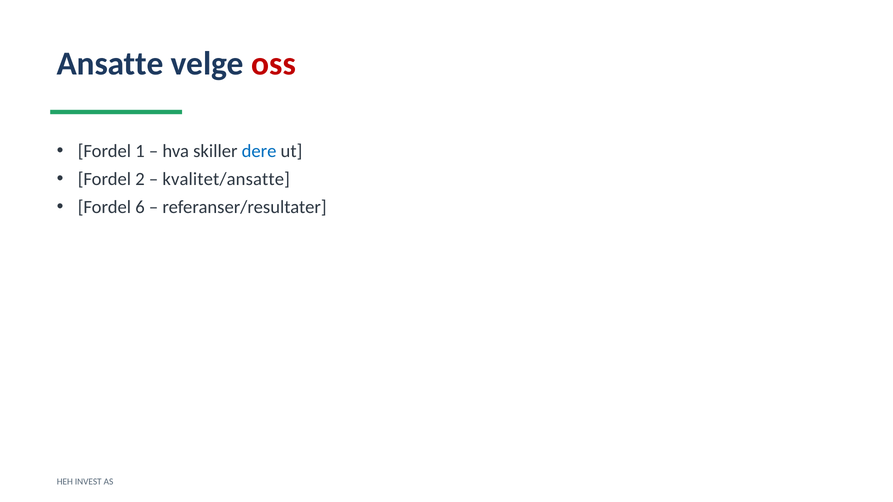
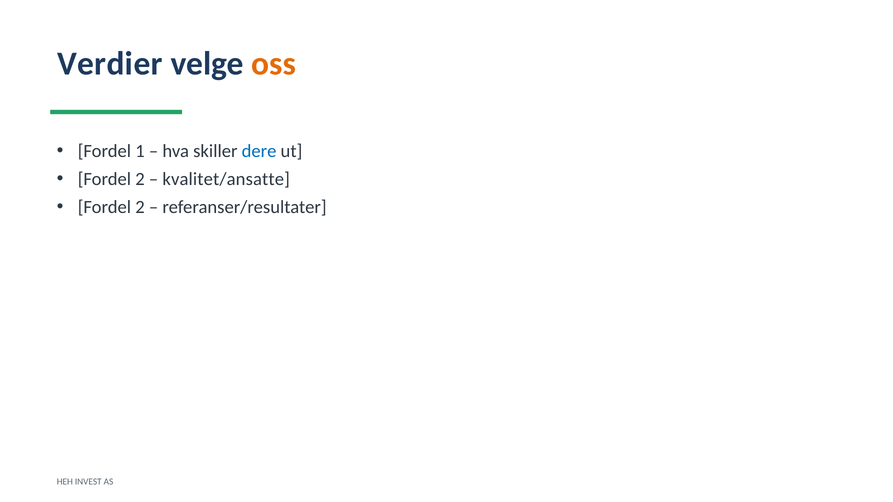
Ansatte: Ansatte -> Verdier
oss colour: red -> orange
6 at (140, 207): 6 -> 2
